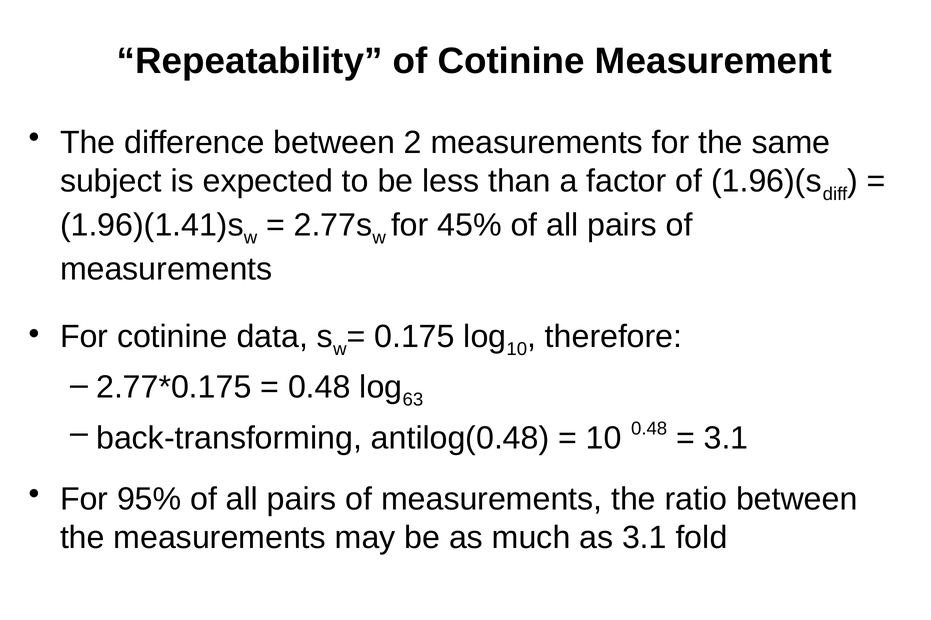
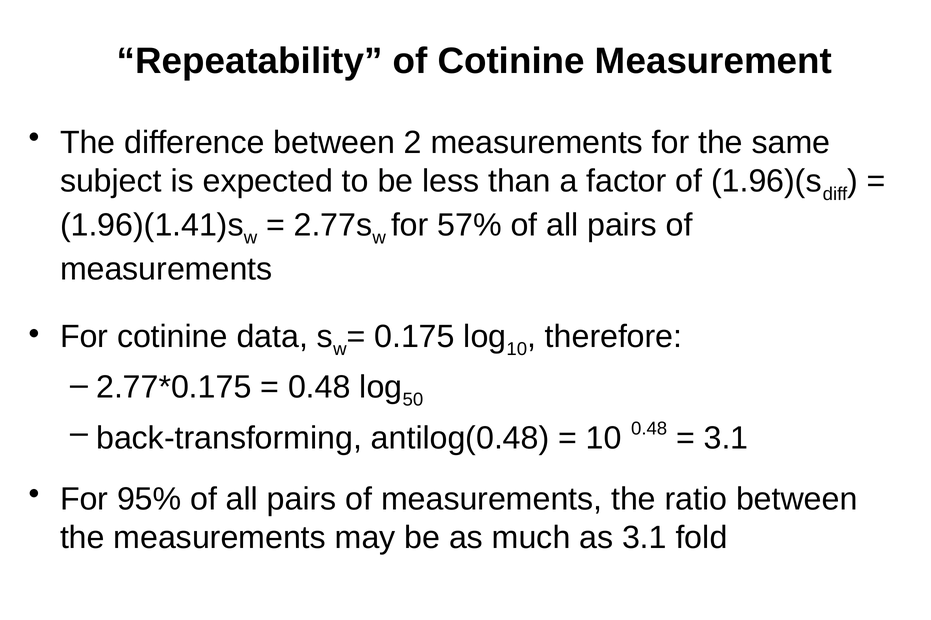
45%: 45% -> 57%
63: 63 -> 50
